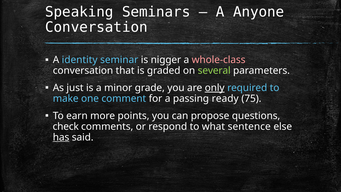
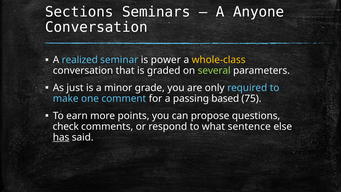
Speaking: Speaking -> Sections
identity: identity -> realized
nigger: nigger -> power
whole-class colour: pink -> yellow
only underline: present -> none
ready: ready -> based
